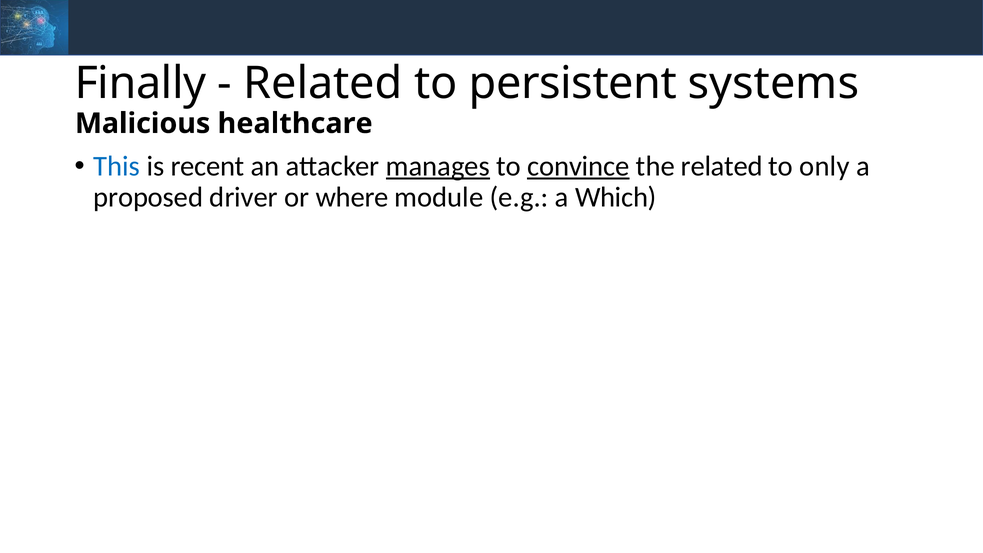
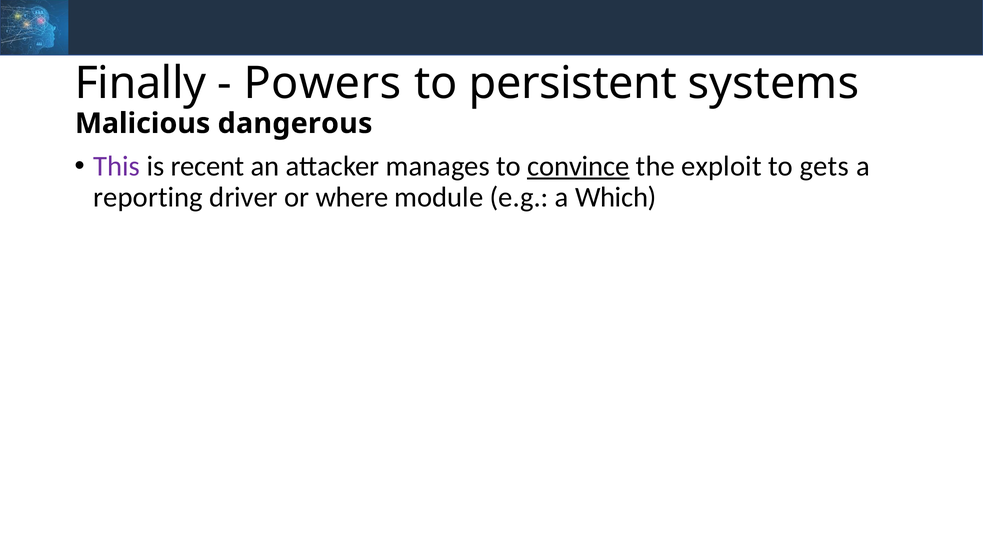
Related at (323, 84): Related -> Powers
healthcare: healthcare -> dangerous
This colour: blue -> purple
manages underline: present -> none
the related: related -> exploit
only: only -> gets
proposed: proposed -> reporting
